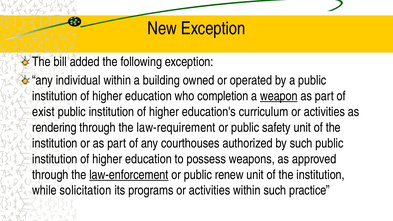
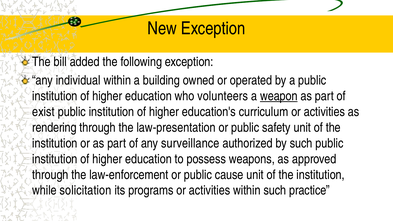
completion: completion -> volunteers
law-requirement: law-requirement -> law-presentation
courthouses: courthouses -> surveillance
law-enforcement underline: present -> none
renew: renew -> cause
